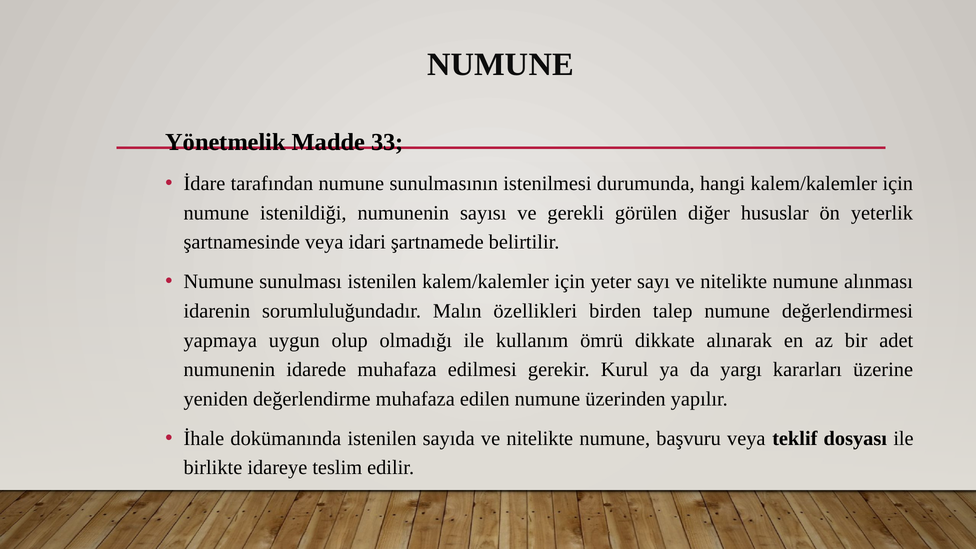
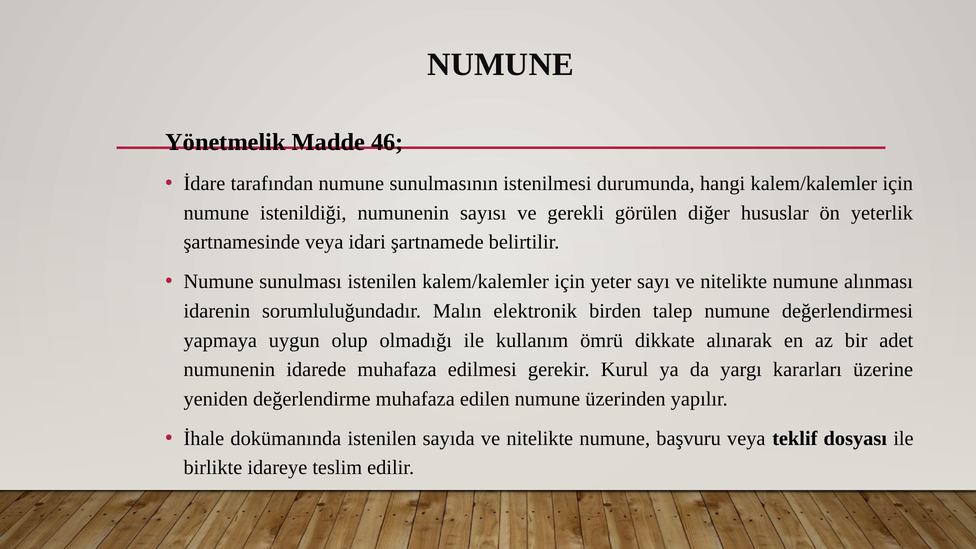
33: 33 -> 46
özellikleri: özellikleri -> elektronik
